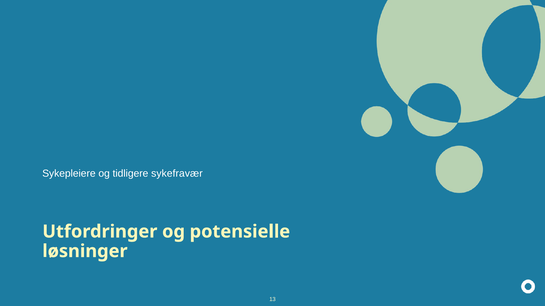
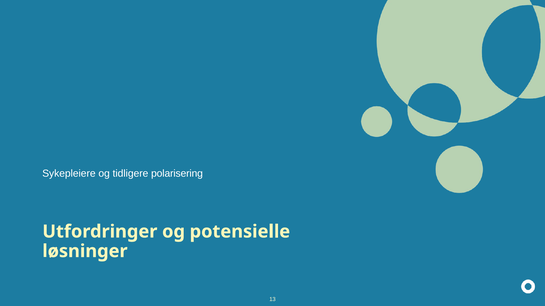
sykefravær: sykefravær -> polarisering
